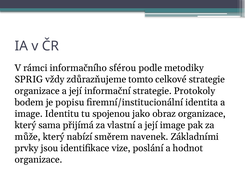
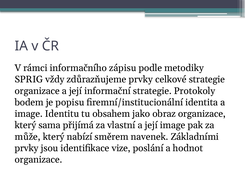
sférou: sférou -> zápisu
zdůrazňujeme tomto: tomto -> prvky
spojenou: spojenou -> obsahem
